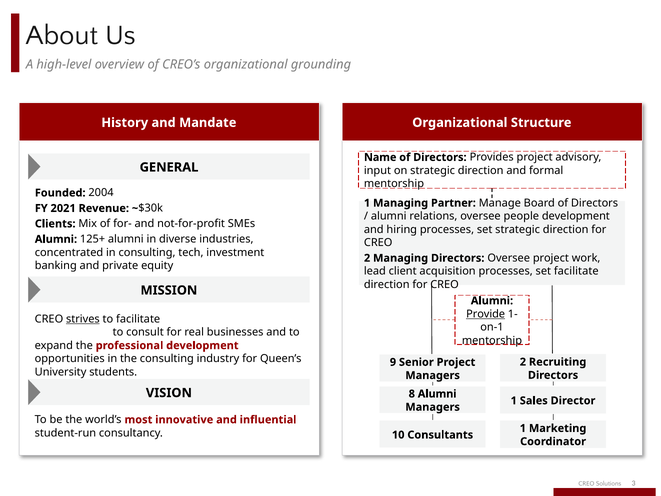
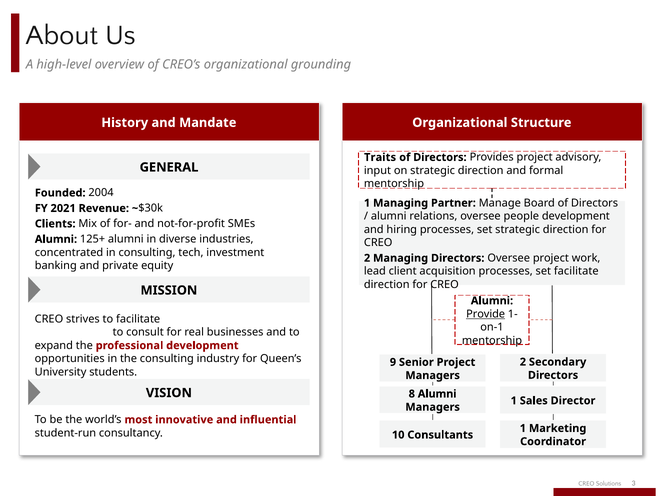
Name: Name -> Traits
strives underline: present -> none
Recruiting: Recruiting -> Secondary
